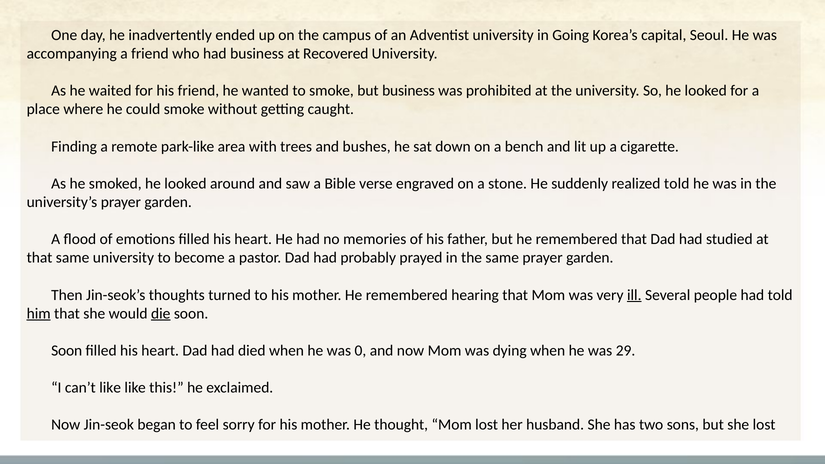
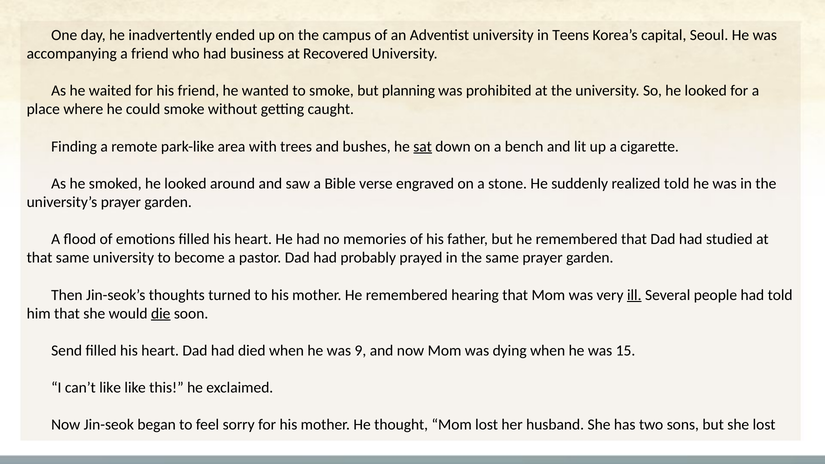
Going: Going -> Teens
but business: business -> planning
sat underline: none -> present
him underline: present -> none
Soon at (67, 351): Soon -> Send
0: 0 -> 9
29: 29 -> 15
